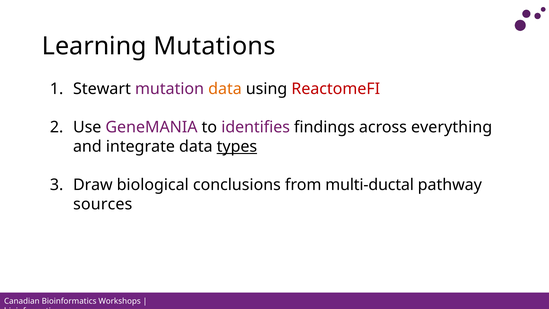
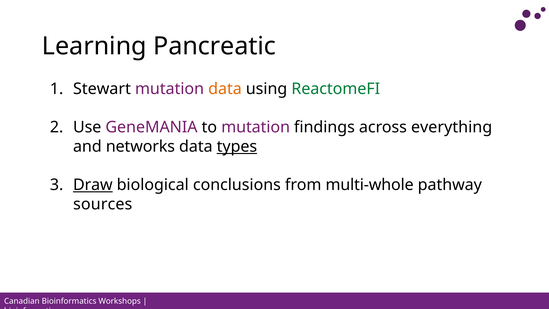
Mutations: Mutations -> Pancreatic
ReactomeFI colour: red -> green
to identifies: identifies -> mutation
integrate: integrate -> networks
Draw underline: none -> present
multi-ductal: multi-ductal -> multi-whole
